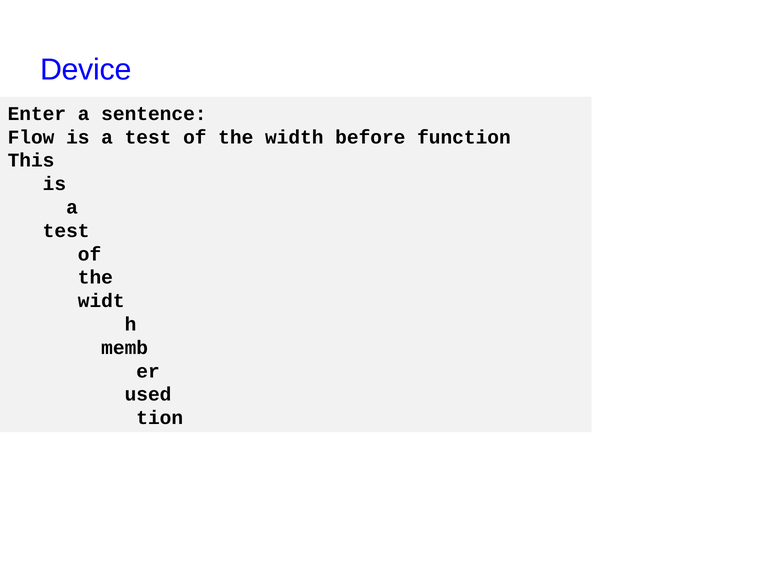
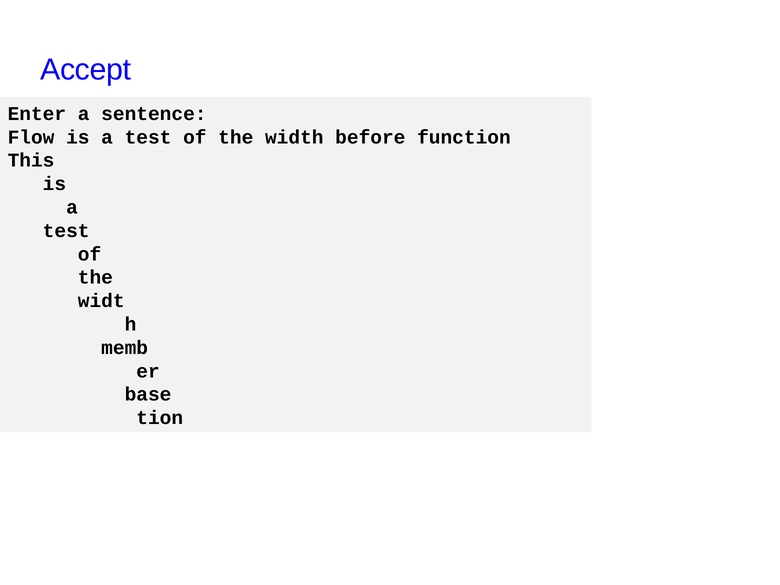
Device: Device -> Accept
used: used -> base
